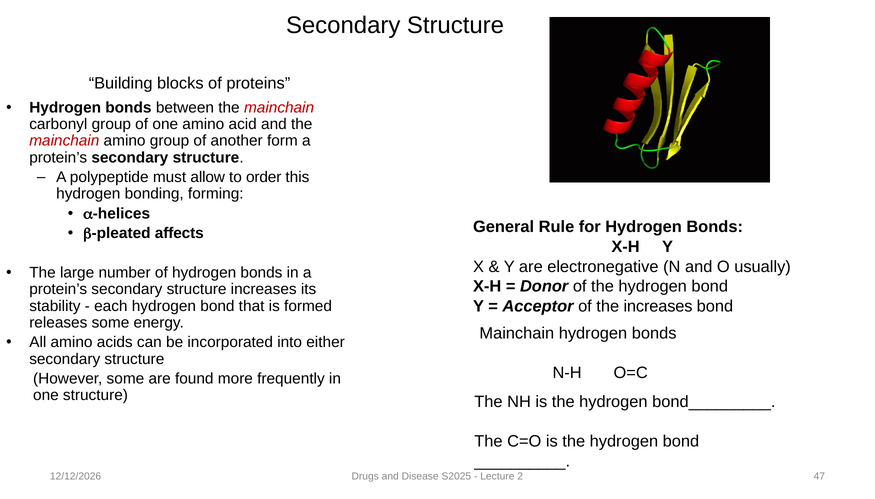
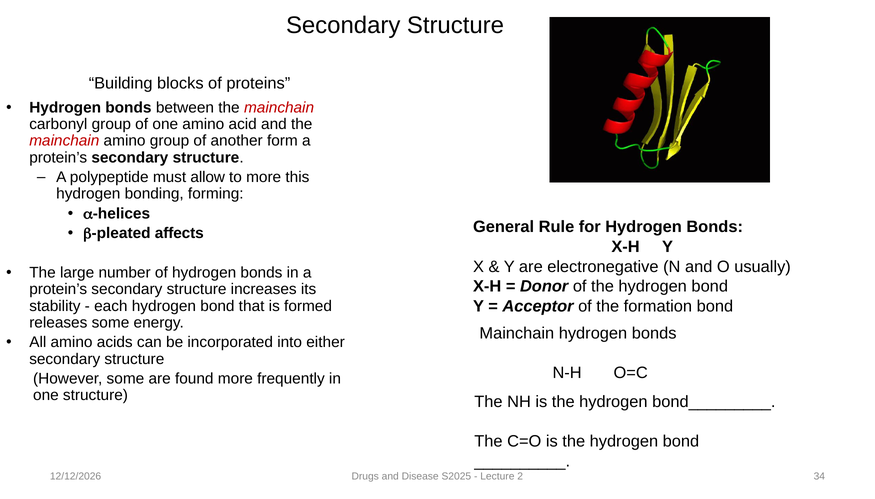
to order: order -> more
the increases: increases -> formation
47: 47 -> 34
